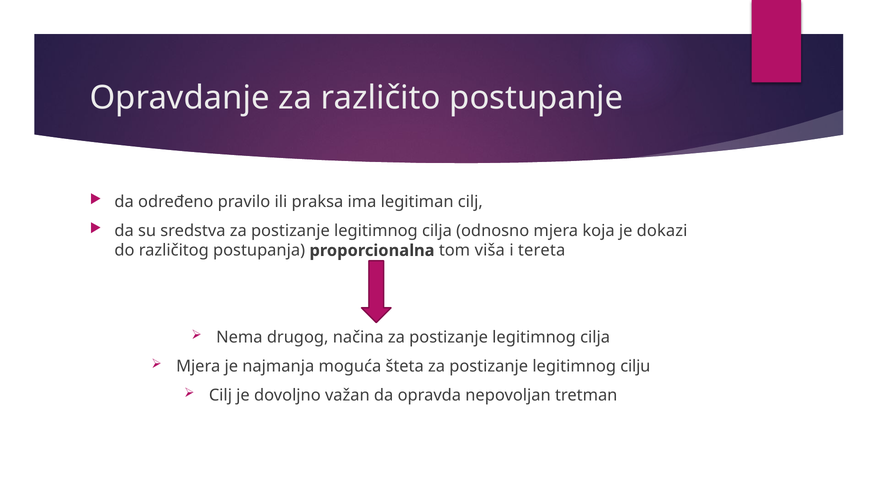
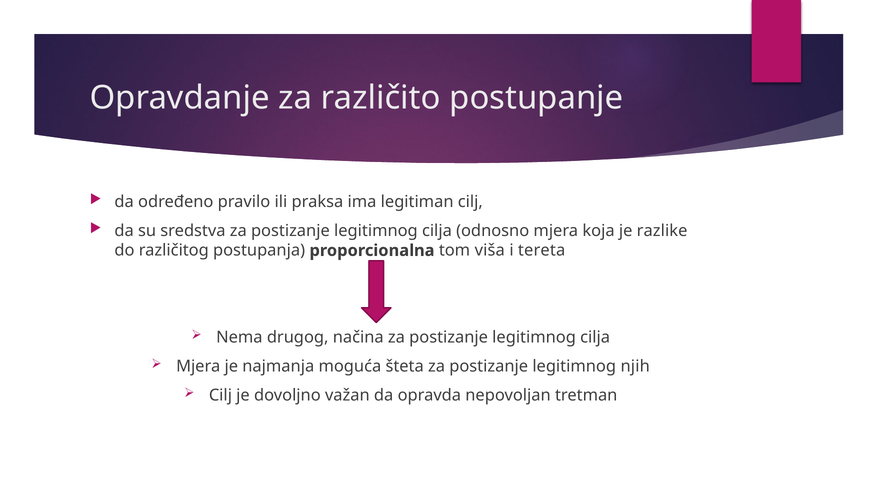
dokazi: dokazi -> razlike
cilju: cilju -> njih
